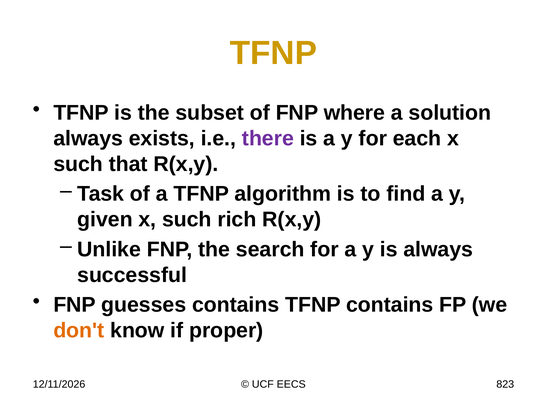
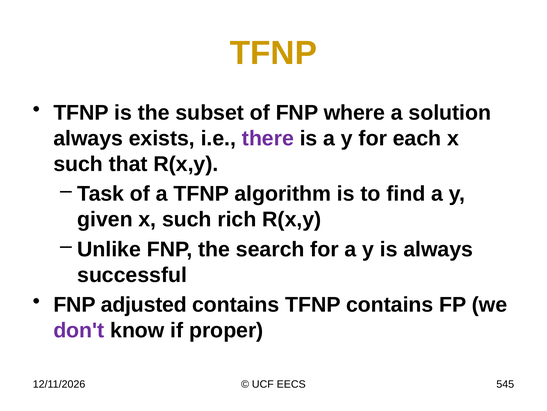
guesses: guesses -> adjusted
don't colour: orange -> purple
823: 823 -> 545
